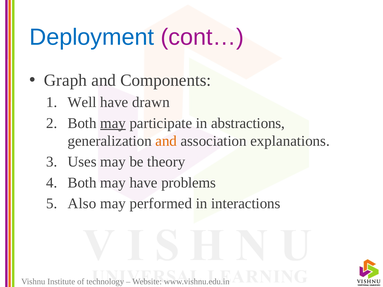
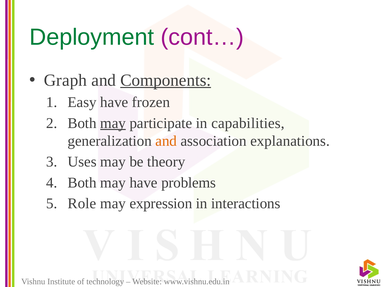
Deployment colour: blue -> green
Components underline: none -> present
Well: Well -> Easy
drawn: drawn -> frozen
abstractions: abstractions -> capabilities
Also: Also -> Role
performed: performed -> expression
